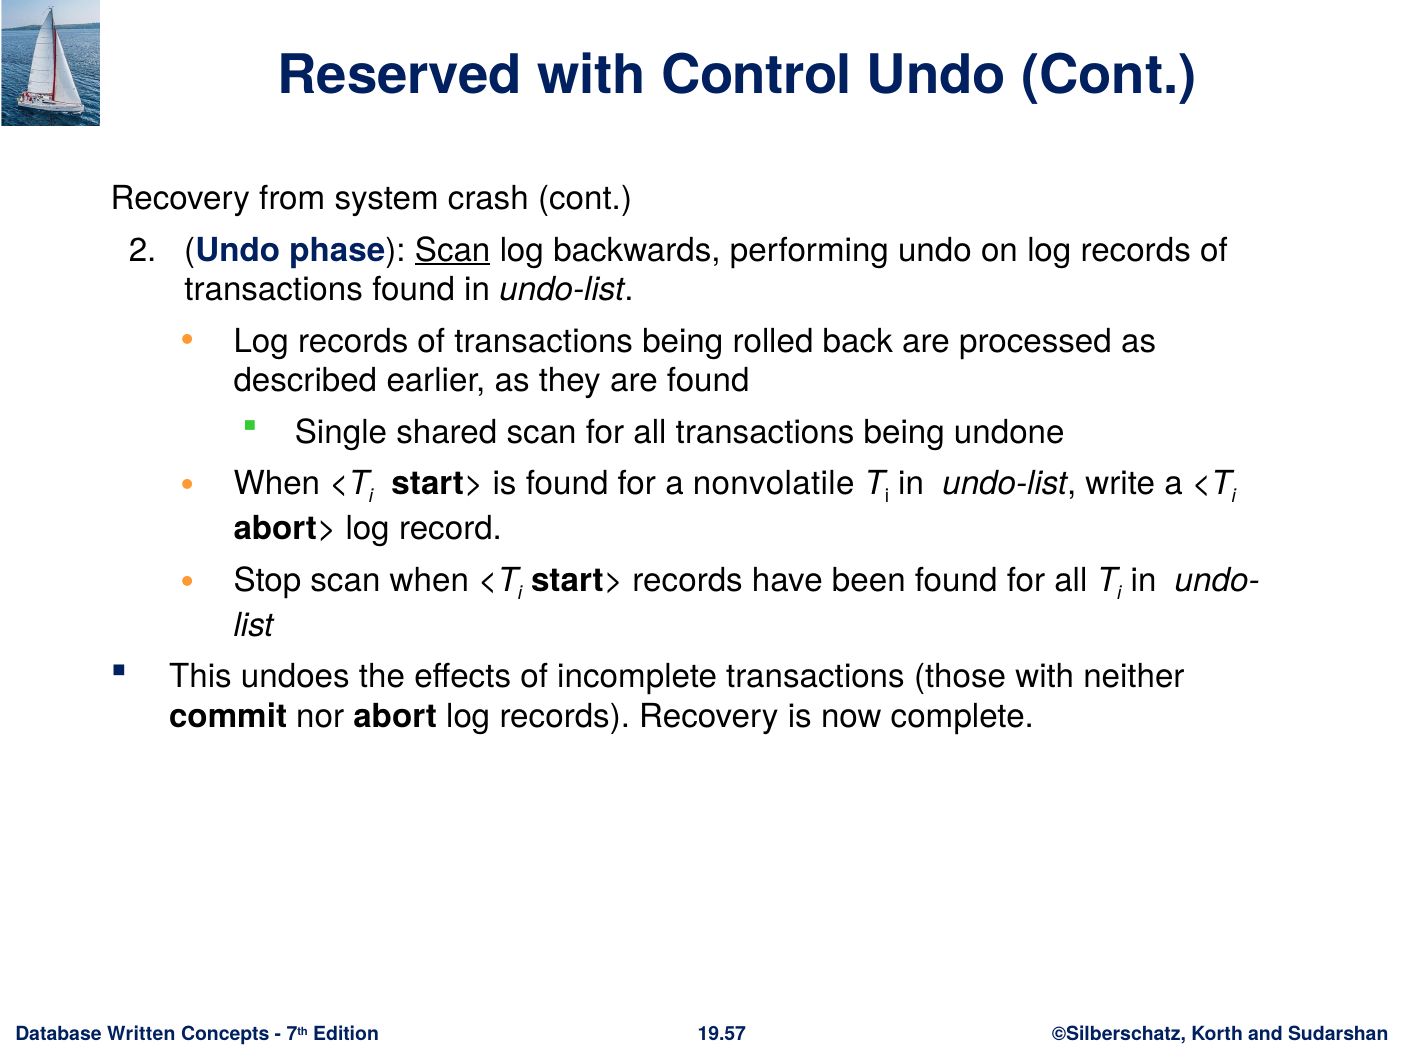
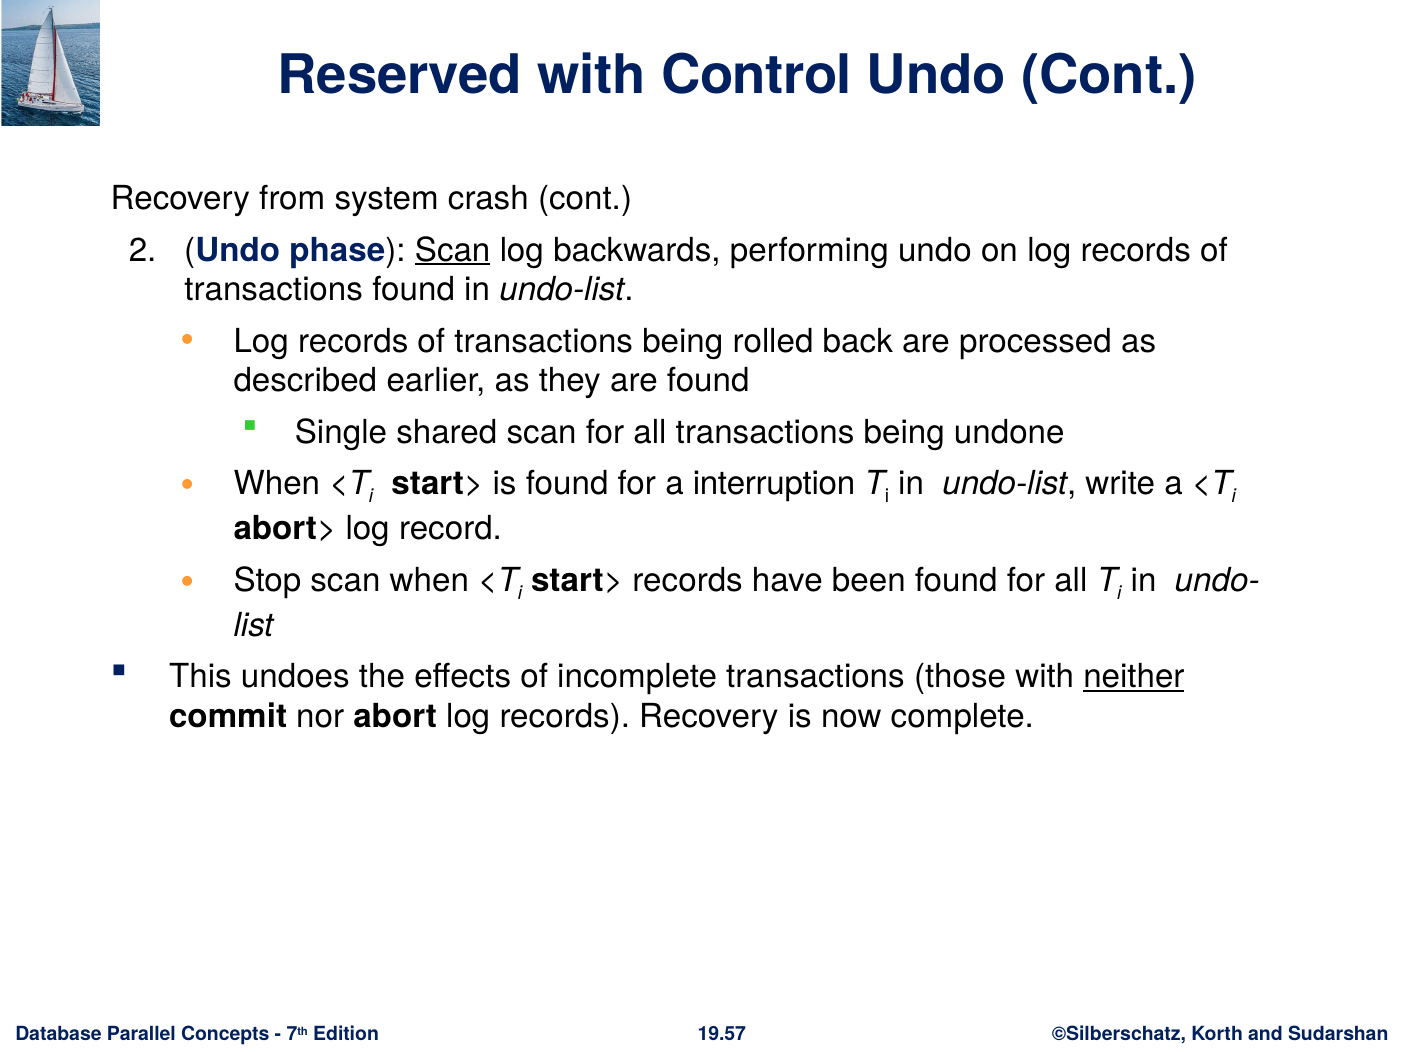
nonvolatile: nonvolatile -> interruption
neither underline: none -> present
Written: Written -> Parallel
